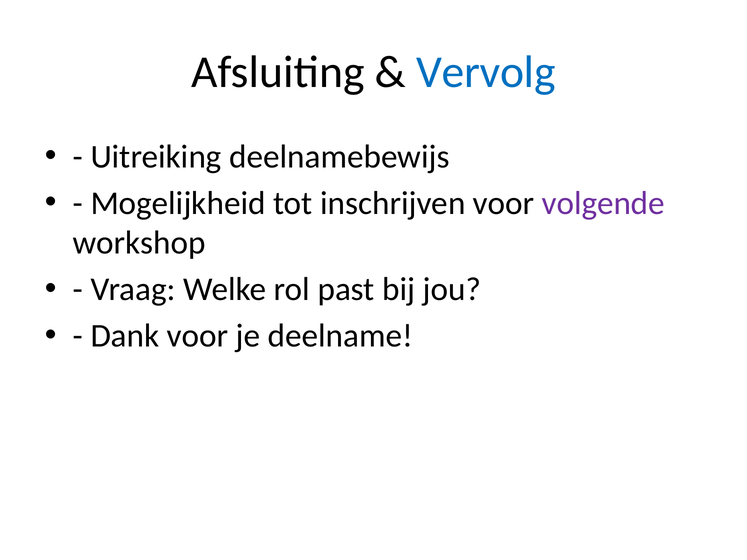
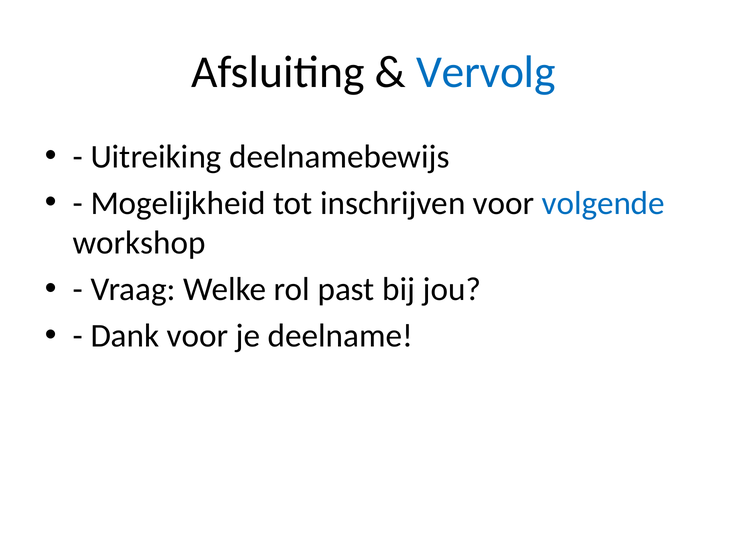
volgende colour: purple -> blue
